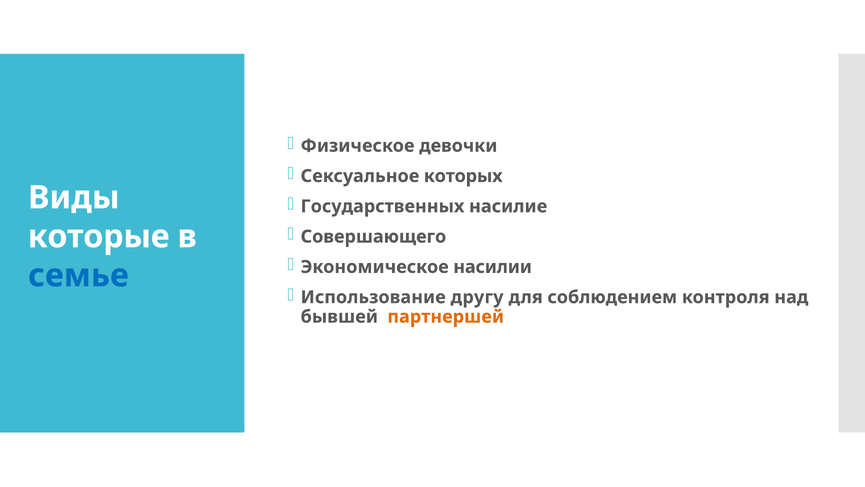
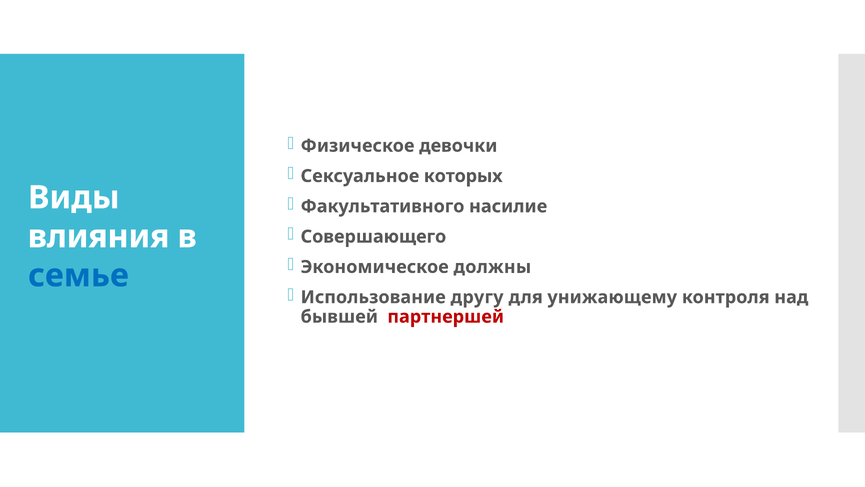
Государственных: Государственных -> Факультативного
которые: которые -> влияния
насилии: насилии -> должны
соблюдением: соблюдением -> унижающему
партнершей colour: orange -> red
